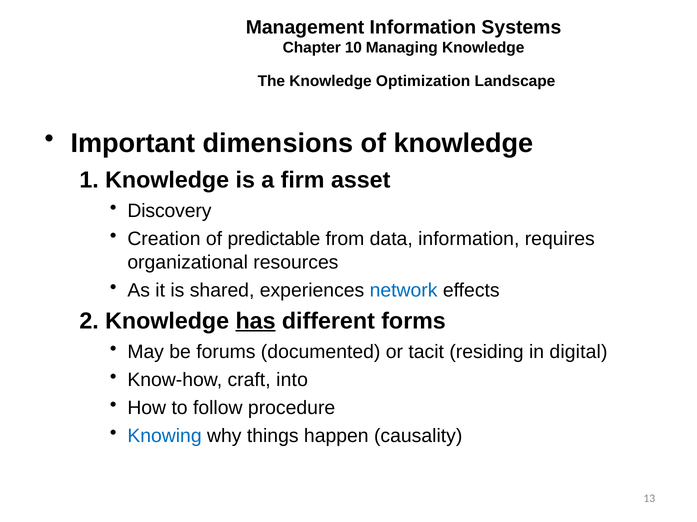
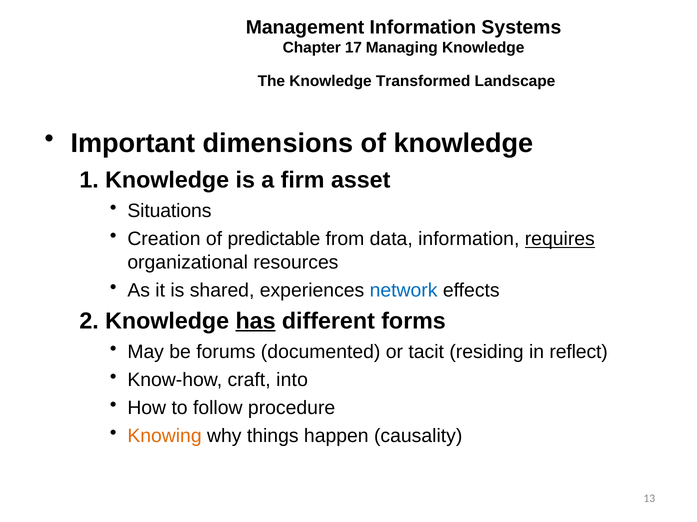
10: 10 -> 17
Optimization: Optimization -> Transformed
Discovery: Discovery -> Situations
requires underline: none -> present
digital: digital -> reflect
Knowing colour: blue -> orange
